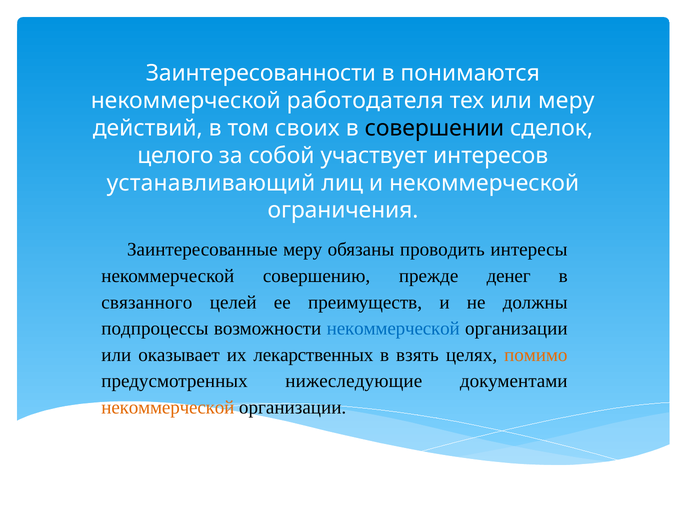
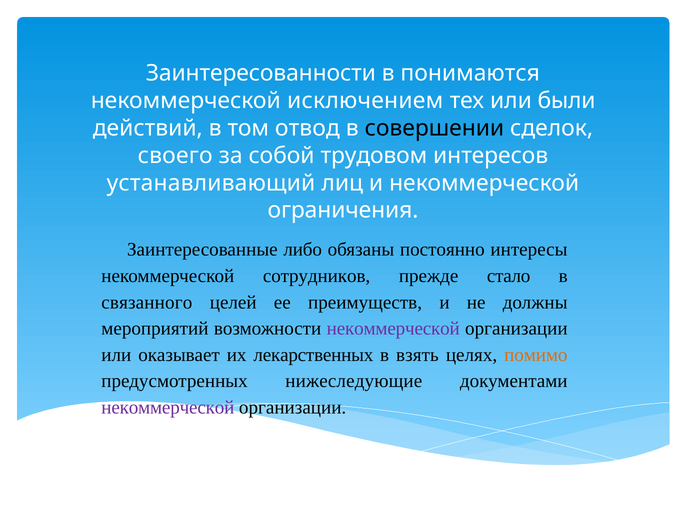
работодателя: работодателя -> исключением
или меру: меру -> были
своих: своих -> отвод
целого: целого -> своего
участвует: участвует -> трудовом
Заинтересованные меру: меру -> либо
проводить: проводить -> постоянно
совершению: совершению -> сотрудников
денег: денег -> стало
подпроцессы: подпроцессы -> мероприятий
некоммерческой at (393, 329) colour: blue -> purple
некоммерческой at (168, 408) colour: orange -> purple
